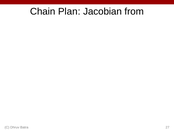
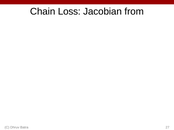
Plan: Plan -> Loss
